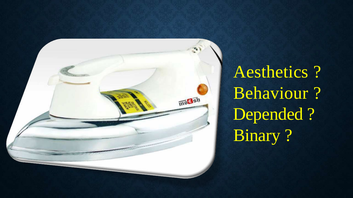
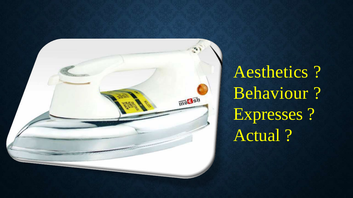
Depended: Depended -> Expresses
Binary: Binary -> Actual
